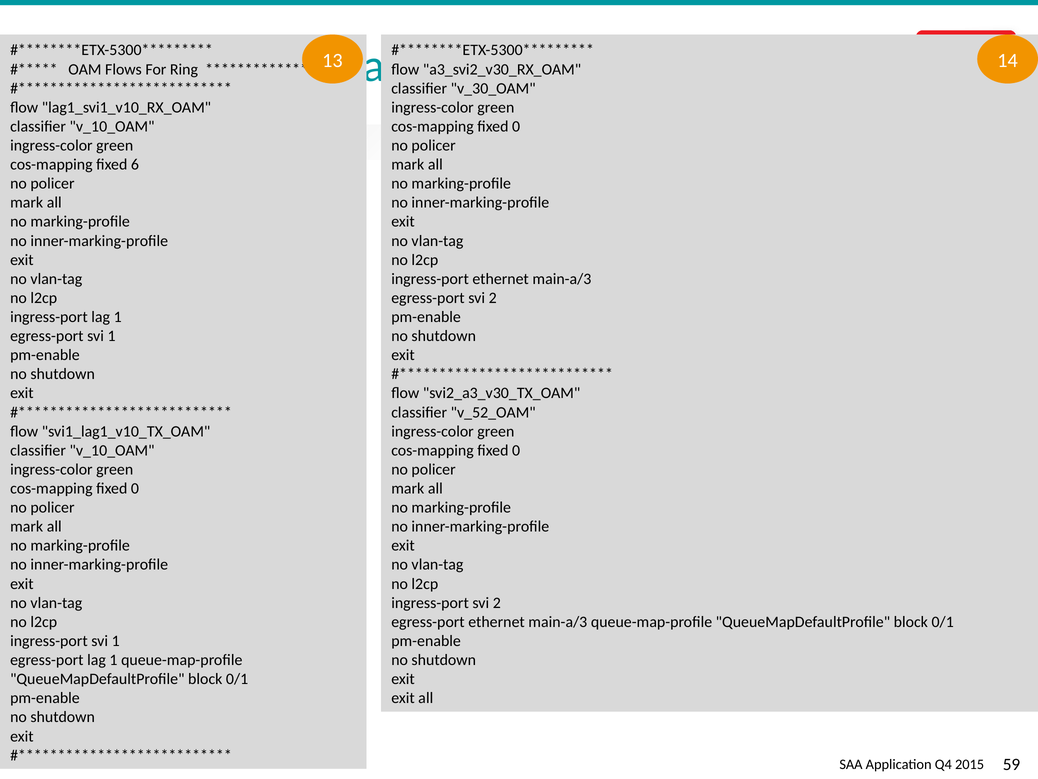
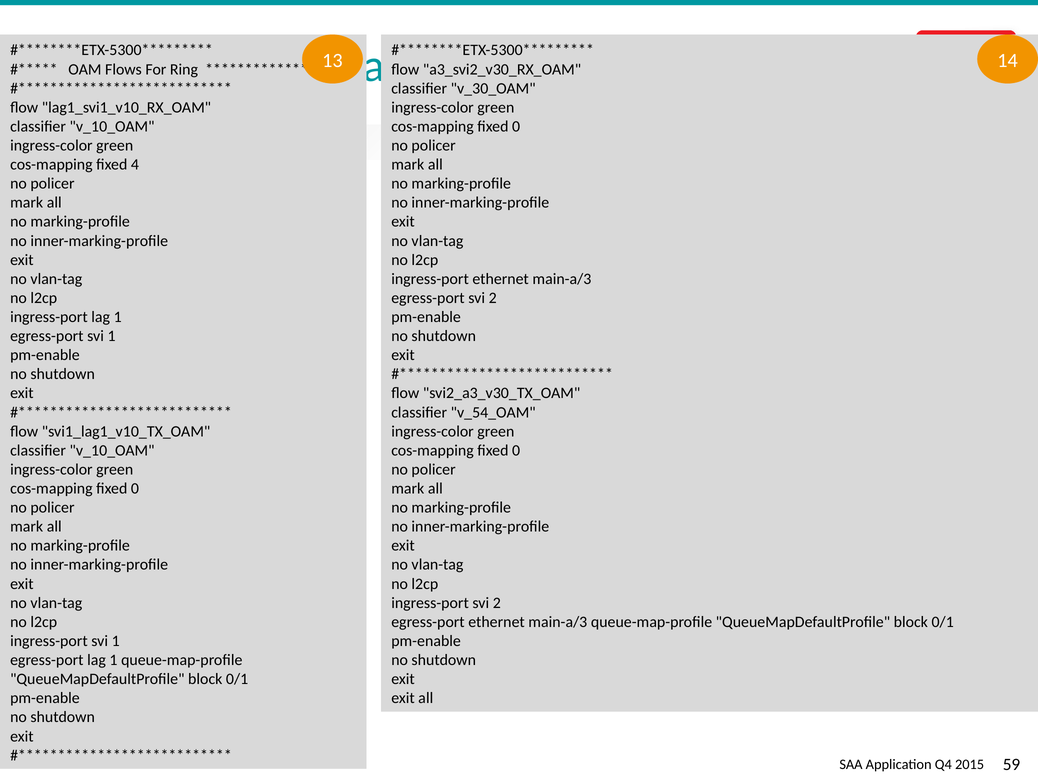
6: 6 -> 4
v_52_OAM: v_52_OAM -> v_54_OAM
